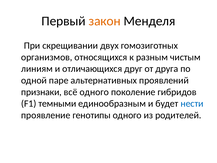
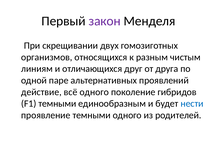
закон colour: orange -> purple
признаки: признаки -> действие
проявление генотипы: генотипы -> темными
